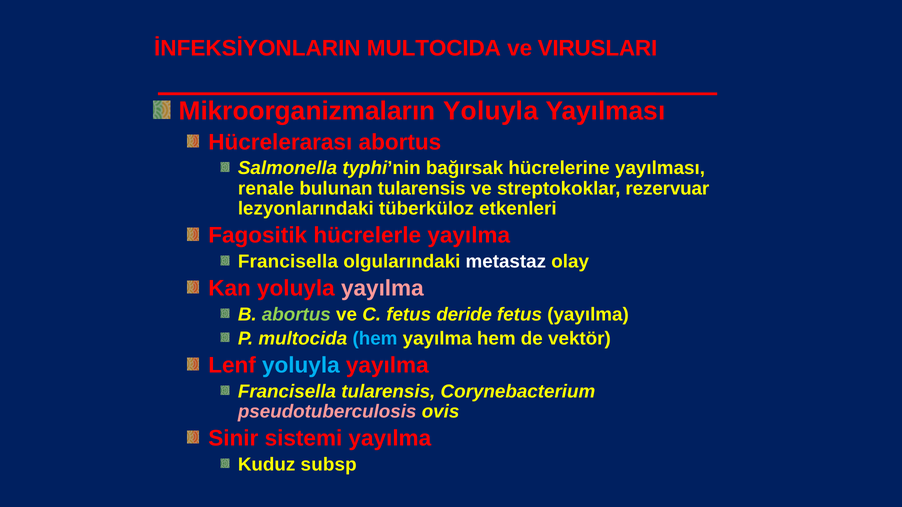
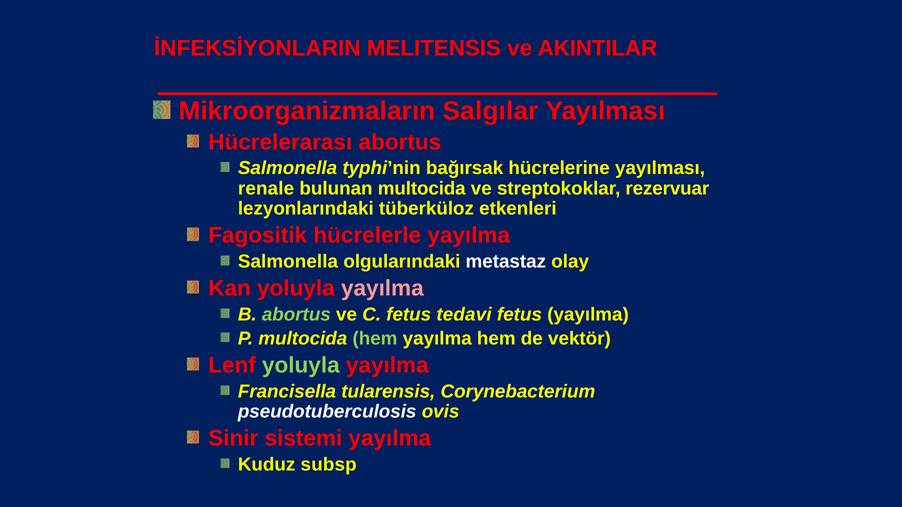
İNFEKSİYONLARIN MULTOCIDA: MULTOCIDA -> MELITENSIS
VIRUSLARI: VIRUSLARI -> AKINTILAR
Mikroorganizmaların Yoluyla: Yoluyla -> Salgılar
bulunan tularensis: tularensis -> multocida
Francisella at (288, 262): Francisella -> Salmonella
deride: deride -> tedavi
hem at (375, 339) colour: light blue -> light green
yoluyla at (301, 366) colour: light blue -> light green
pseudotuberculosis colour: pink -> white
